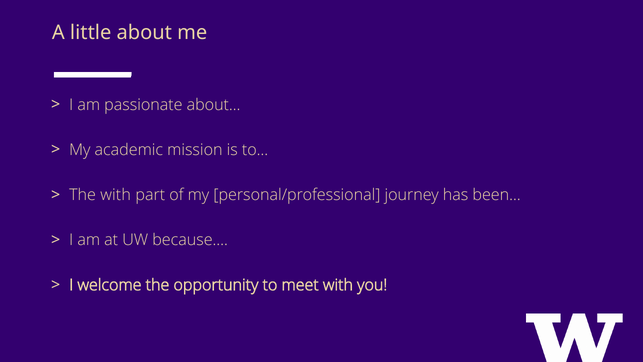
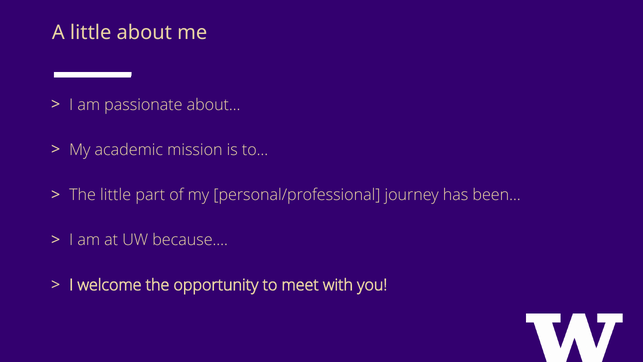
The with: with -> little
